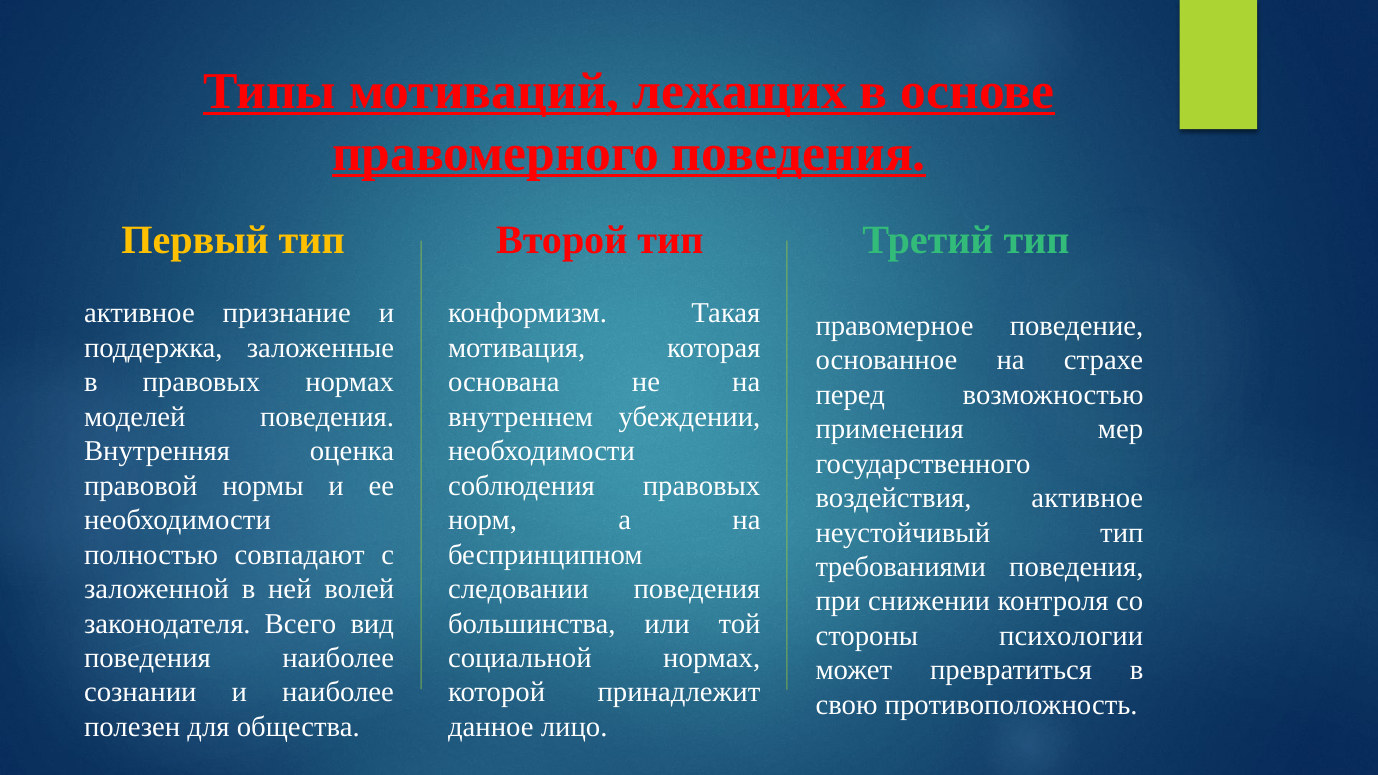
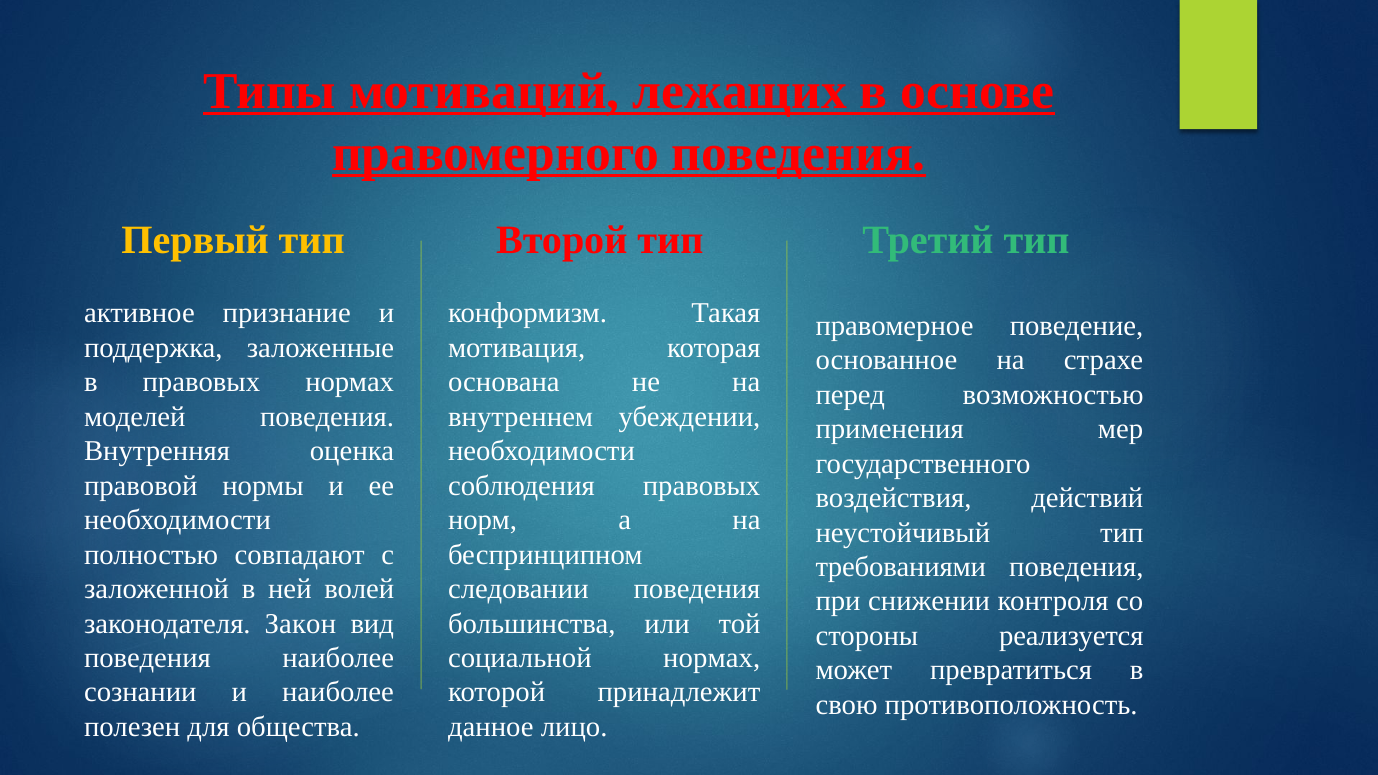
воздействия активное: активное -> действий
Всего: Всего -> Закон
психологии: психологии -> реализуется
